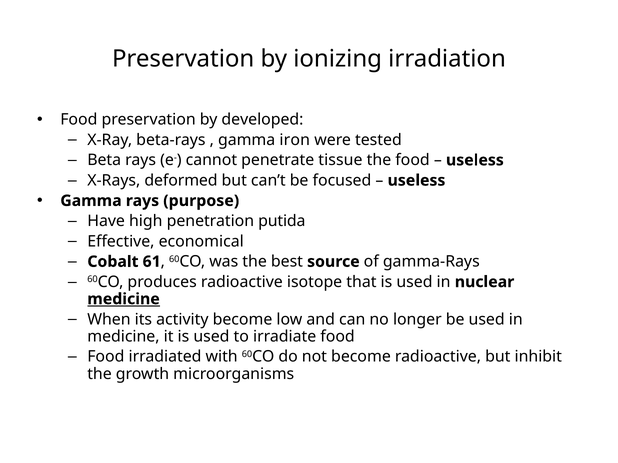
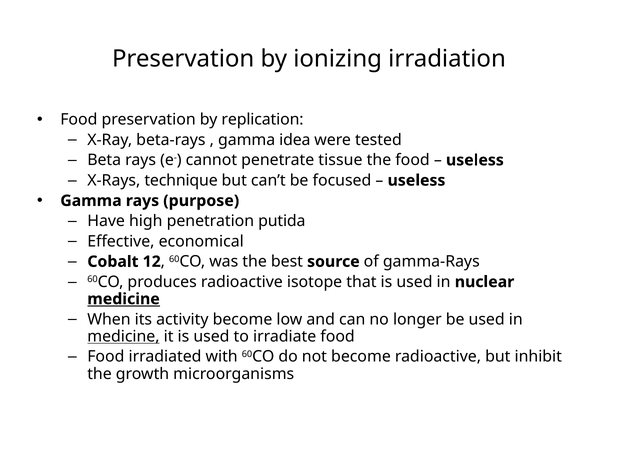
developed: developed -> replication
iron: iron -> idea
deformed: deformed -> technique
61: 61 -> 12
medicine at (123, 337) underline: none -> present
